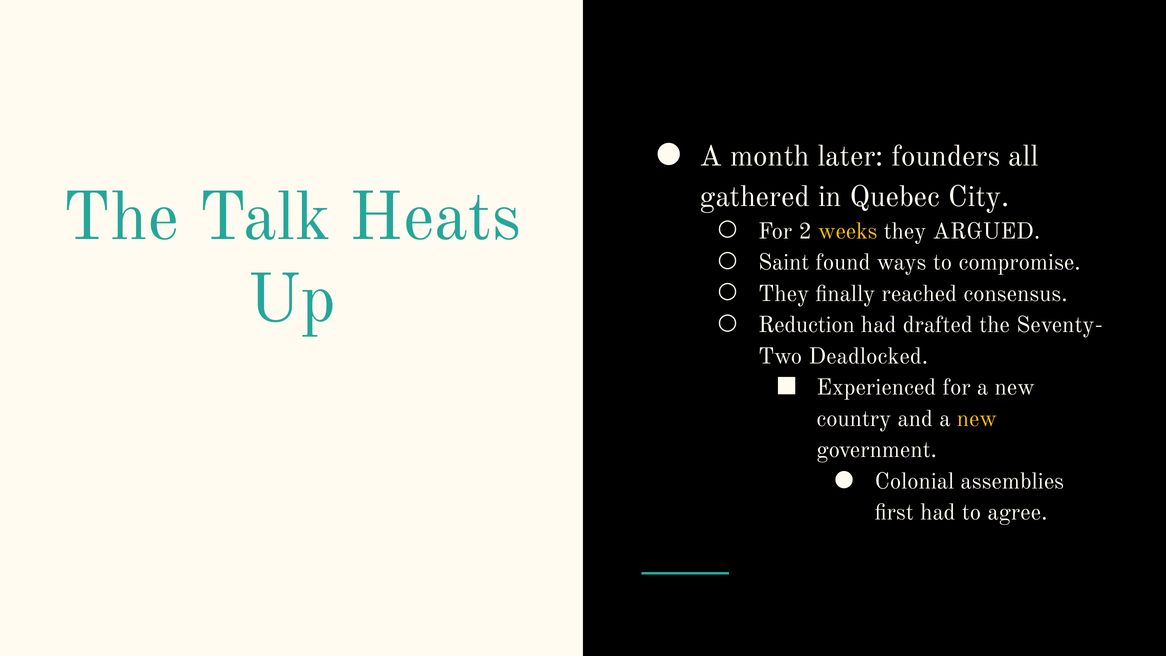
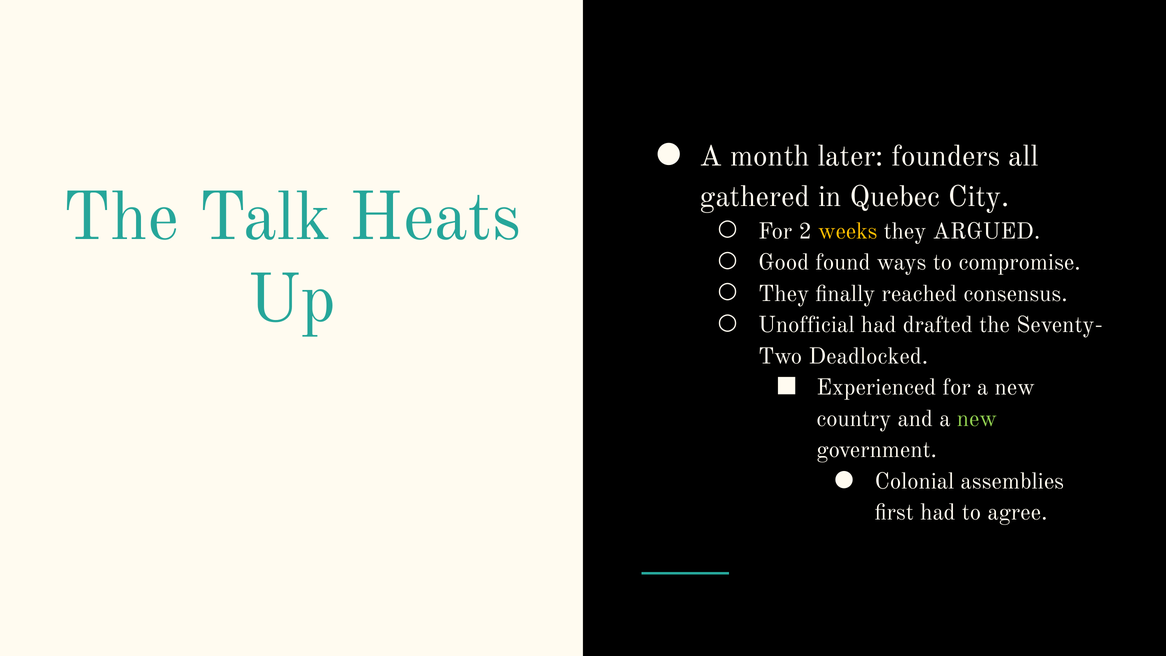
Saint: Saint -> Good
Reduction: Reduction -> Unofficial
new at (977, 419) colour: yellow -> light green
